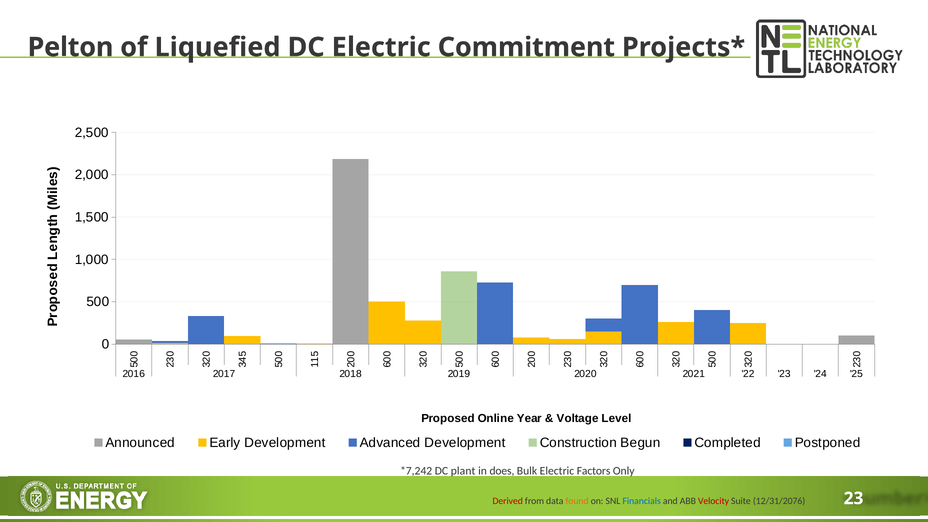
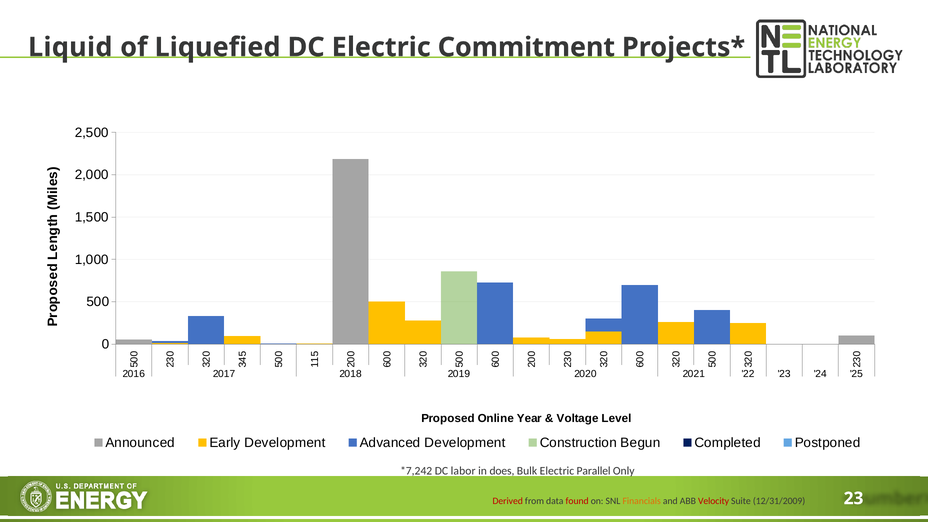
Pelton: Pelton -> Liquid
plant: plant -> labor
Factors: Factors -> Parallel
found colour: orange -> red
Financials colour: blue -> orange
12/31/2076: 12/31/2076 -> 12/31/2009
